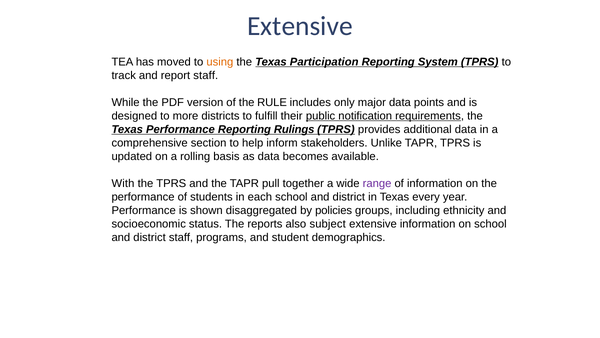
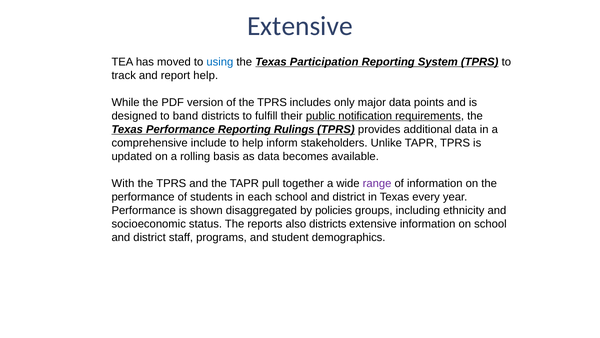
using colour: orange -> blue
report staff: staff -> help
of the RULE: RULE -> TPRS
more: more -> band
section: section -> include
also subject: subject -> districts
